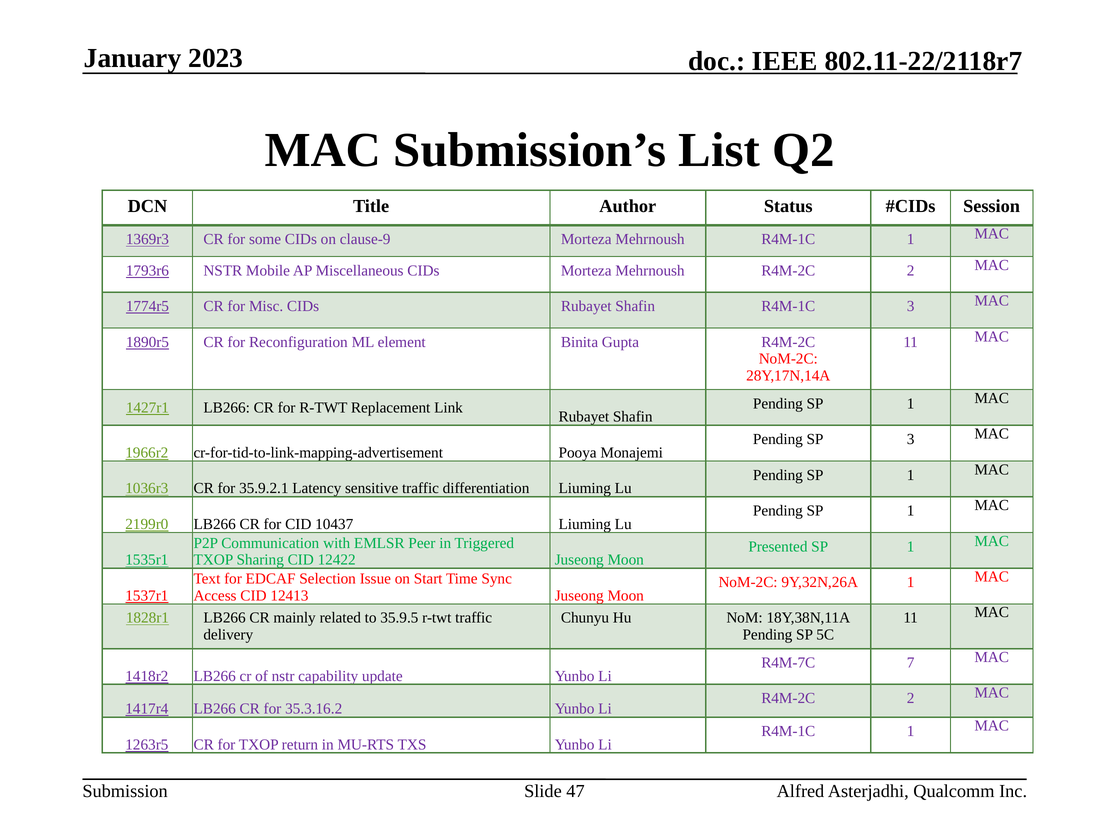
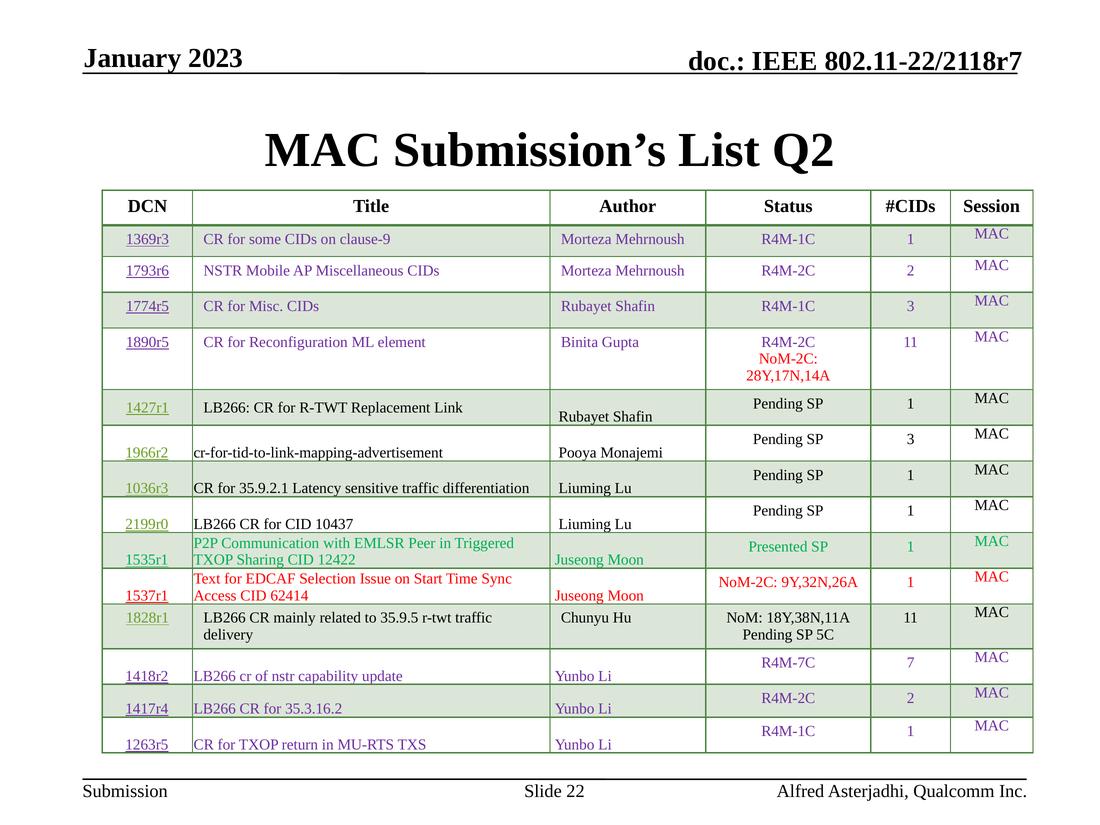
12413: 12413 -> 62414
47: 47 -> 22
